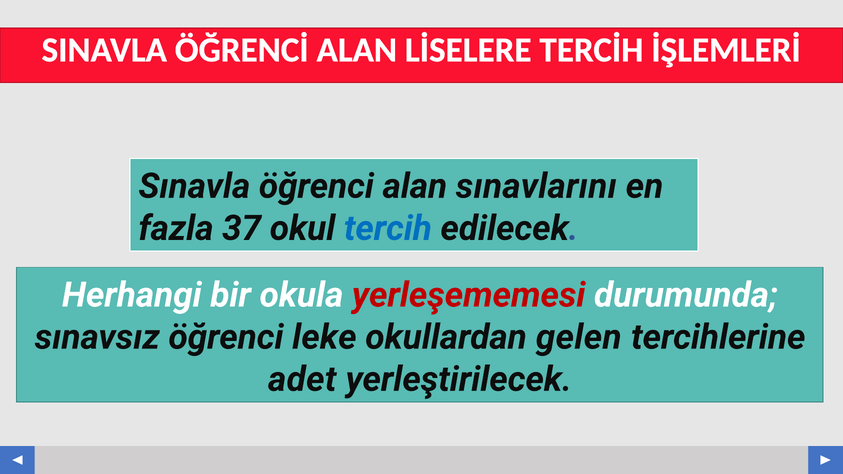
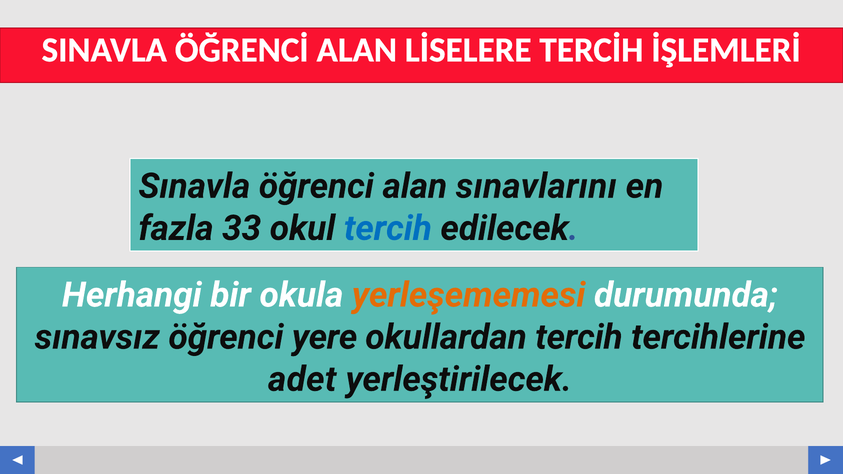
37: 37 -> 33
yerleşememesi colour: red -> orange
leke: leke -> yere
okullardan gelen: gelen -> tercih
